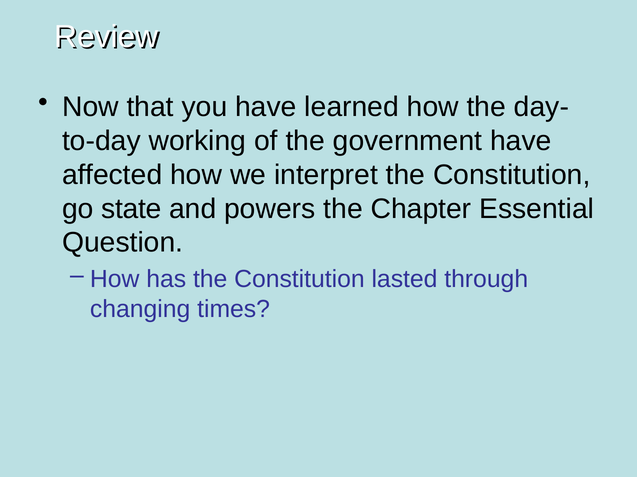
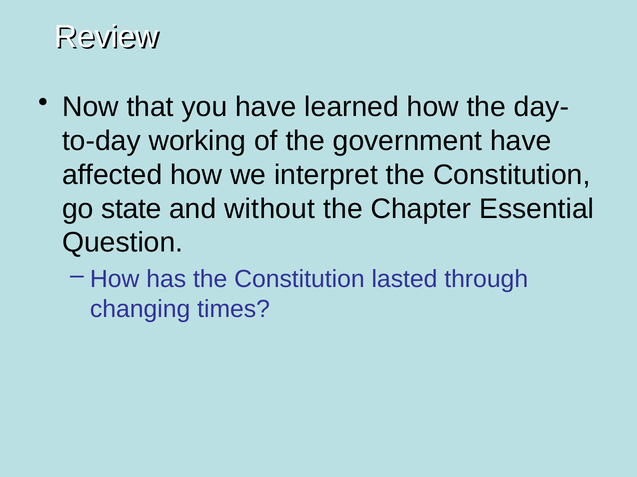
powers: powers -> without
